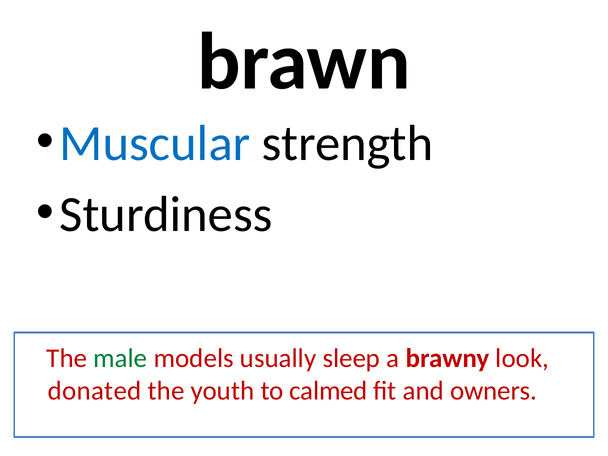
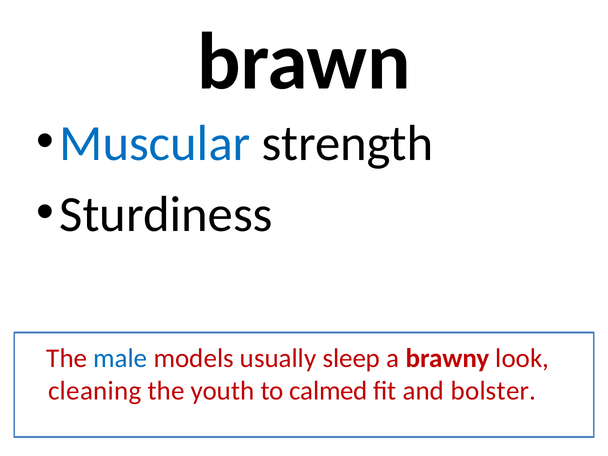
male colour: green -> blue
donated: donated -> cleaning
owners: owners -> bolster
